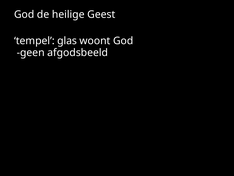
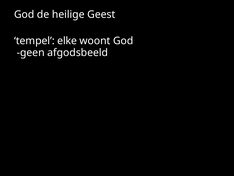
glas: glas -> elke
